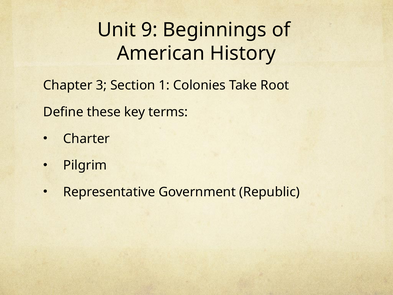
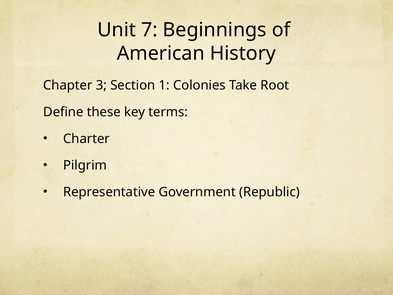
9: 9 -> 7
